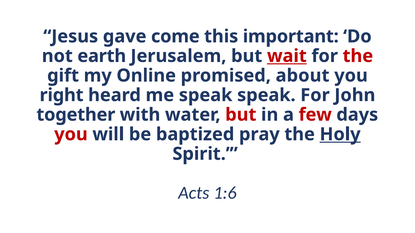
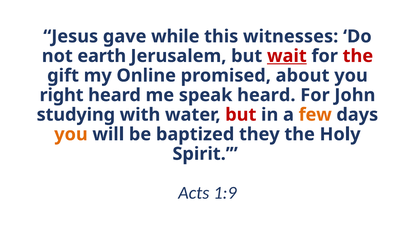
come: come -> while
important: important -> witnesses
speak speak: speak -> heard
together: together -> studying
few colour: red -> orange
you at (71, 135) colour: red -> orange
pray: pray -> they
Holy underline: present -> none
1:6: 1:6 -> 1:9
